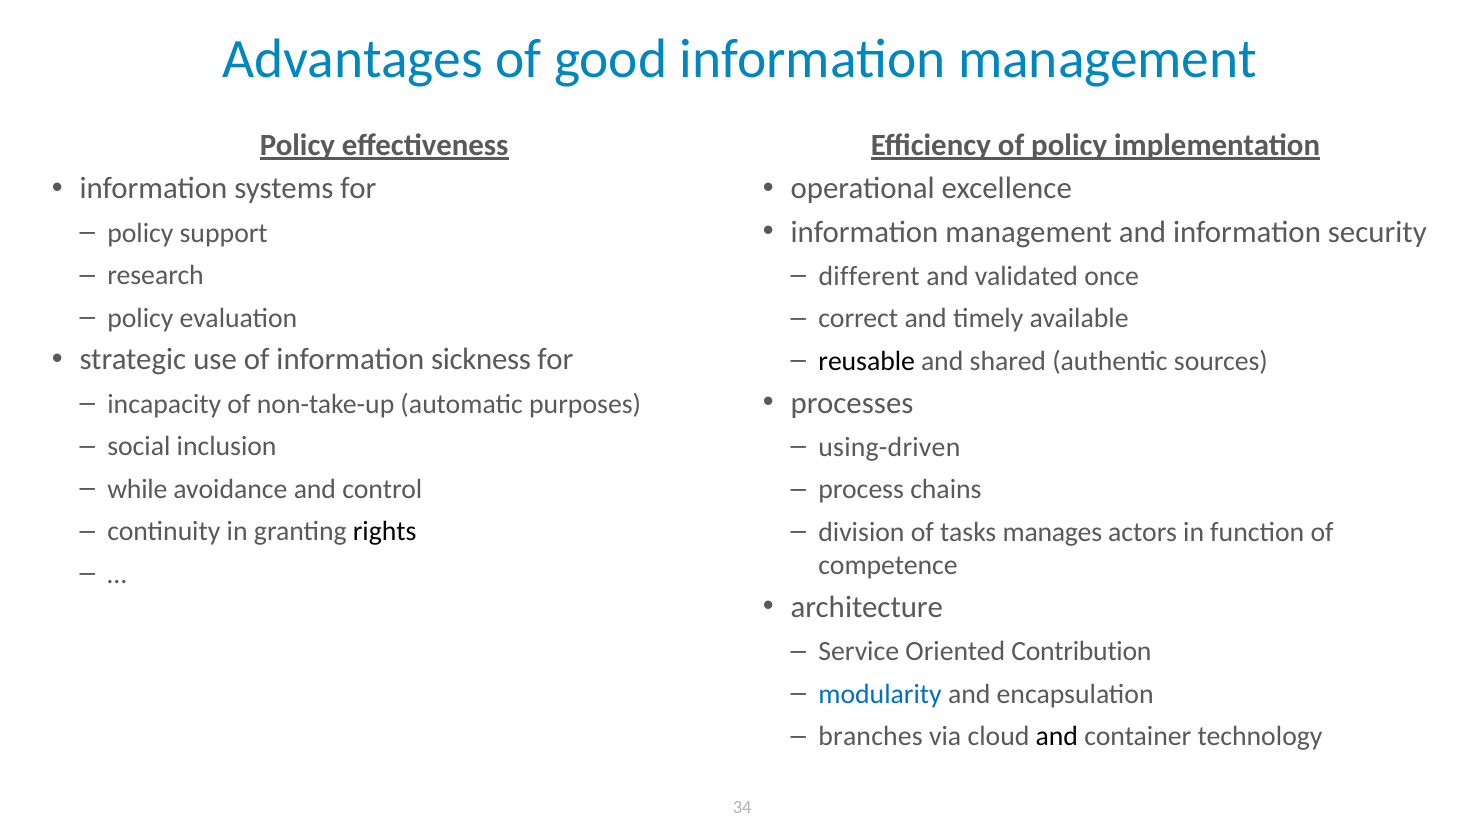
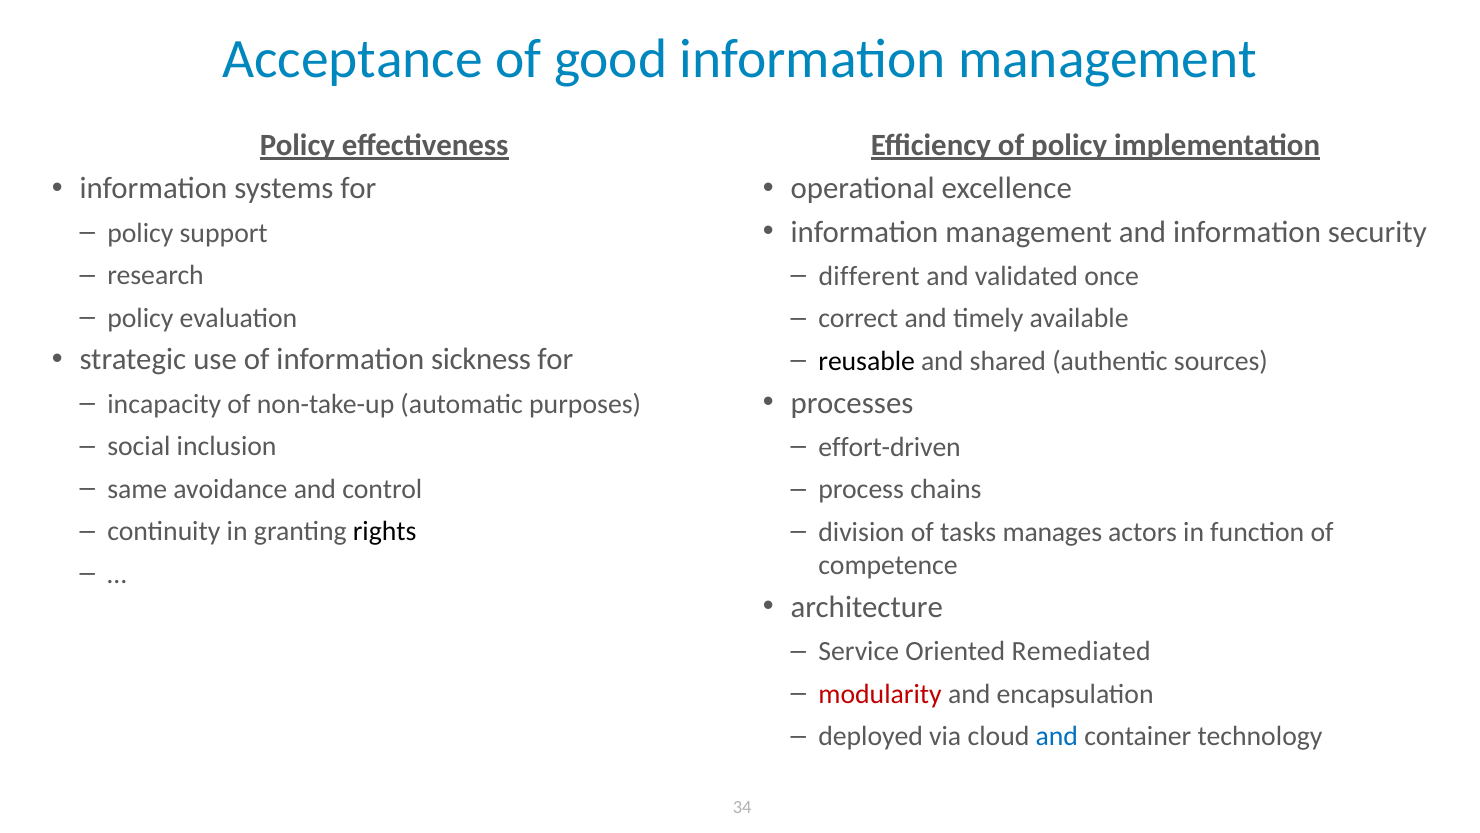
Advantages: Advantages -> Acceptance
using-driven: using-driven -> effort-driven
while: while -> same
Contribution: Contribution -> Remediated
modularity colour: blue -> red
branches: branches -> deployed
and at (1057, 736) colour: black -> blue
